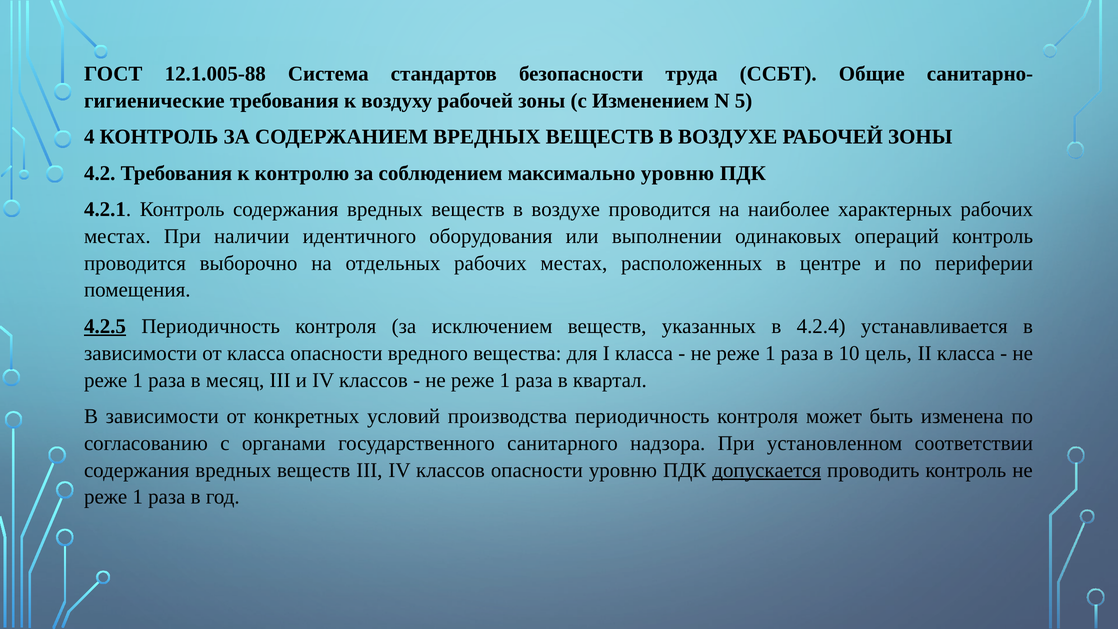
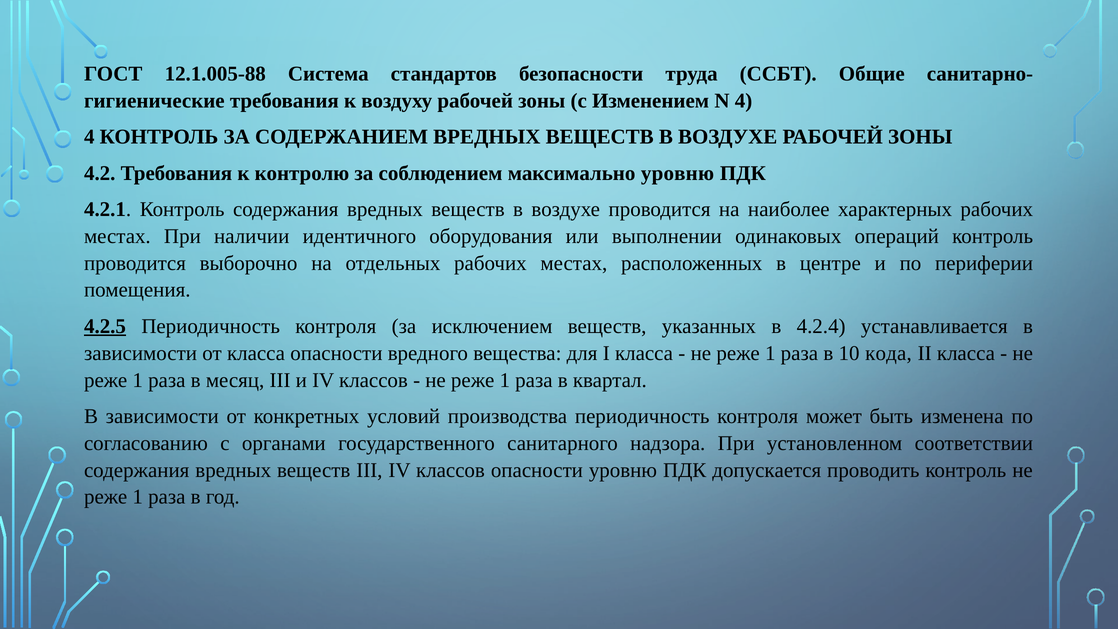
N 5: 5 -> 4
цель: цель -> кода
допускается underline: present -> none
